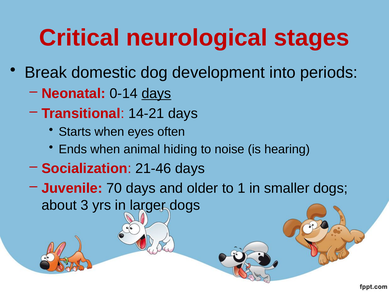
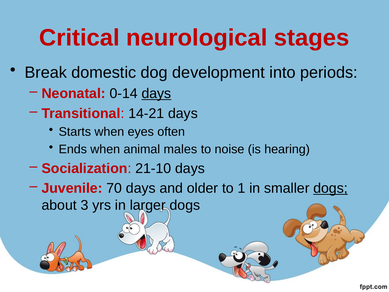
hiding: hiding -> males
21-46: 21-46 -> 21-10
dogs at (331, 188) underline: none -> present
